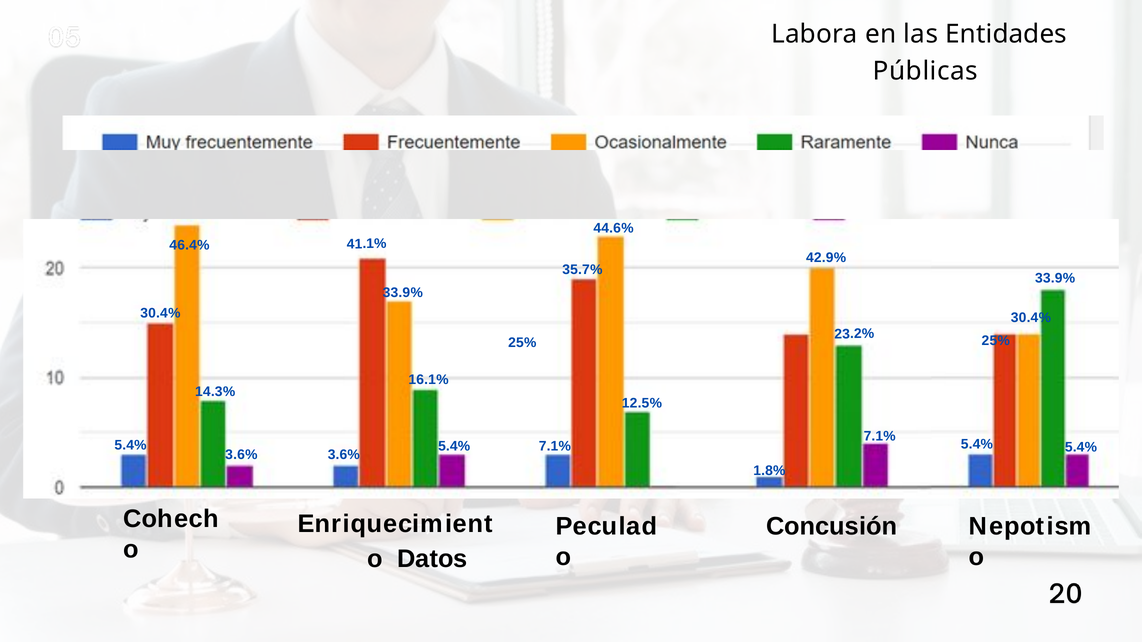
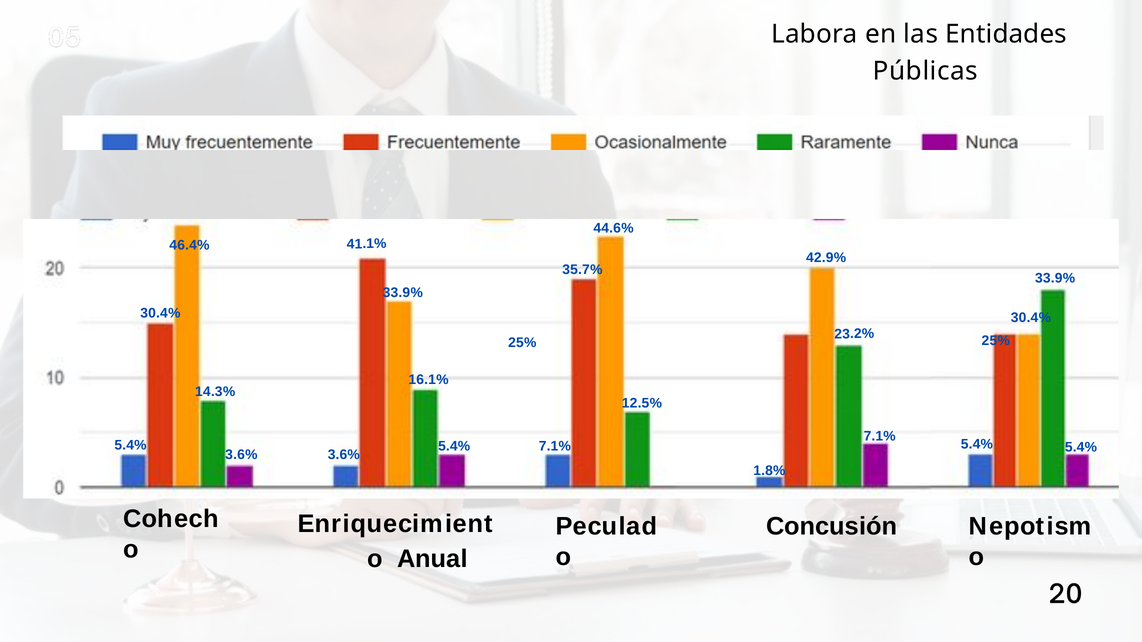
Datos: Datos -> Anual
